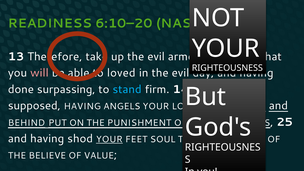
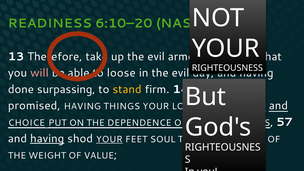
loved: loved -> loose
stand at (127, 89) colour: light blue -> yellow
supposed: supposed -> promised
ANGELS: ANGELS -> THINGS
BEHIND: BEHIND -> CHOICE
PUNISHMENT: PUNISHMENT -> DEPENDENCE
25: 25 -> 57
having at (47, 139) underline: none -> present
BELIEVE: BELIEVE -> WEIGHT
